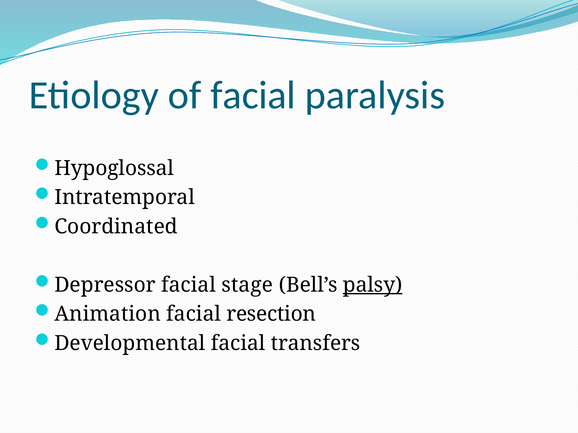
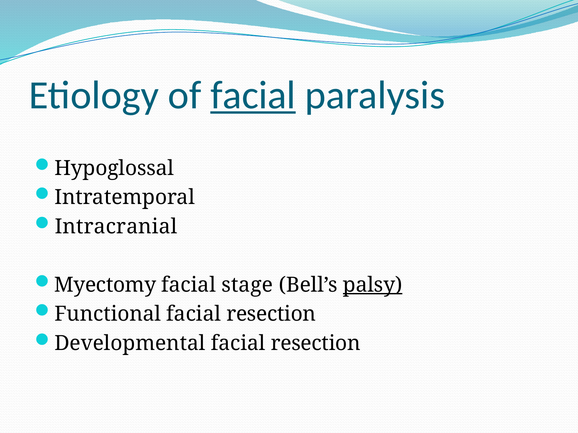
facial at (253, 95) underline: none -> present
Coordinated: Coordinated -> Intracranial
Depressor: Depressor -> Myectomy
Animation: Animation -> Functional
Developmental facial transfers: transfers -> resection
